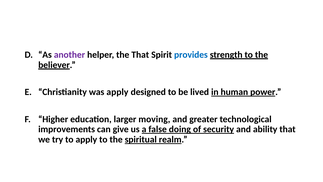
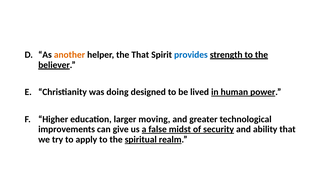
another colour: purple -> orange
was apply: apply -> doing
doing: doing -> midst
